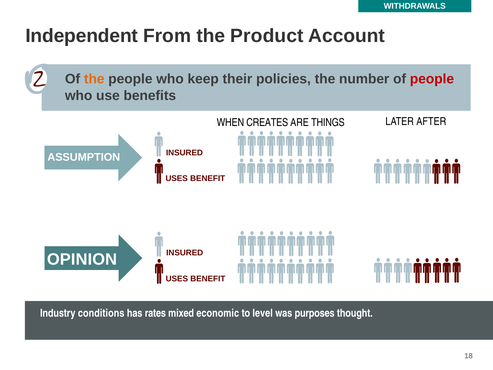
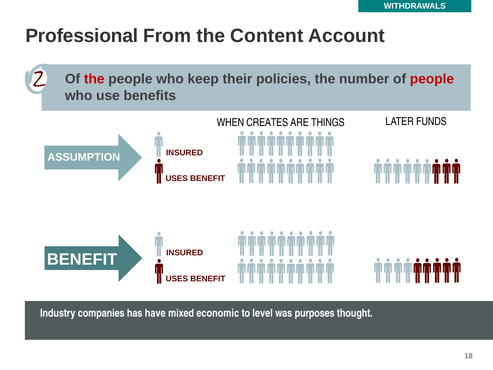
Independent: Independent -> Professional
Product: Product -> Content
the at (94, 79) colour: orange -> red
AFTER: AFTER -> FUNDS
OPINION at (82, 259): OPINION -> BENEFIT
conditions: conditions -> companies
rates: rates -> have
